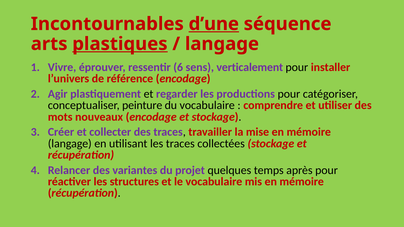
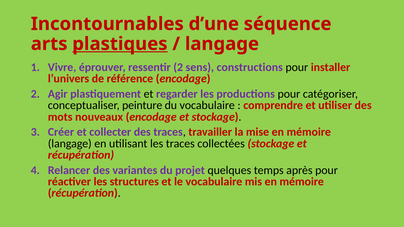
d’une underline: present -> none
ressentir 6: 6 -> 2
verticalement: verticalement -> constructions
